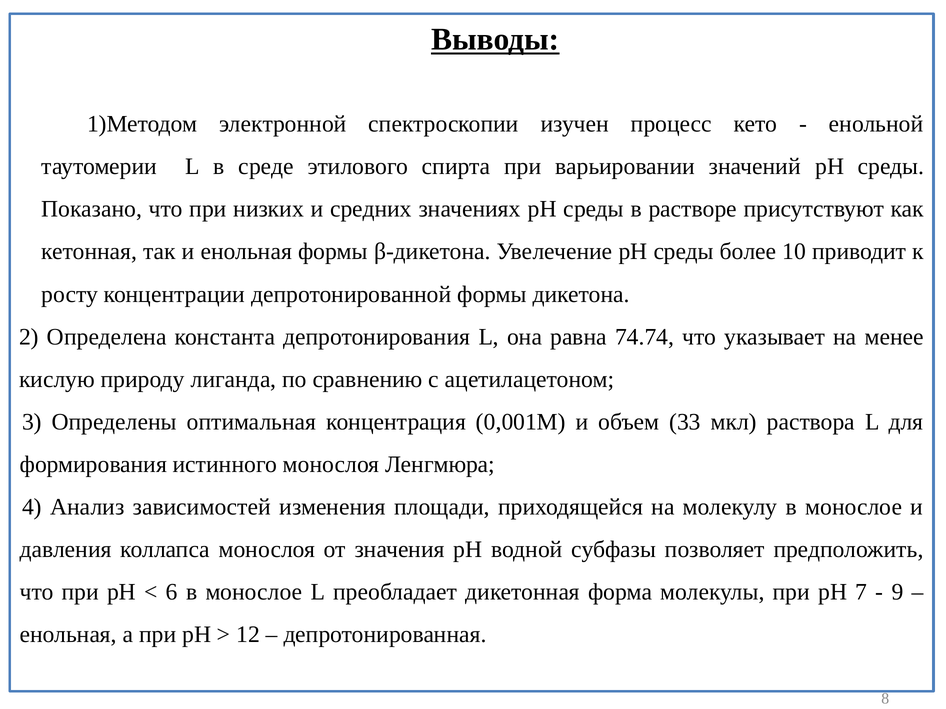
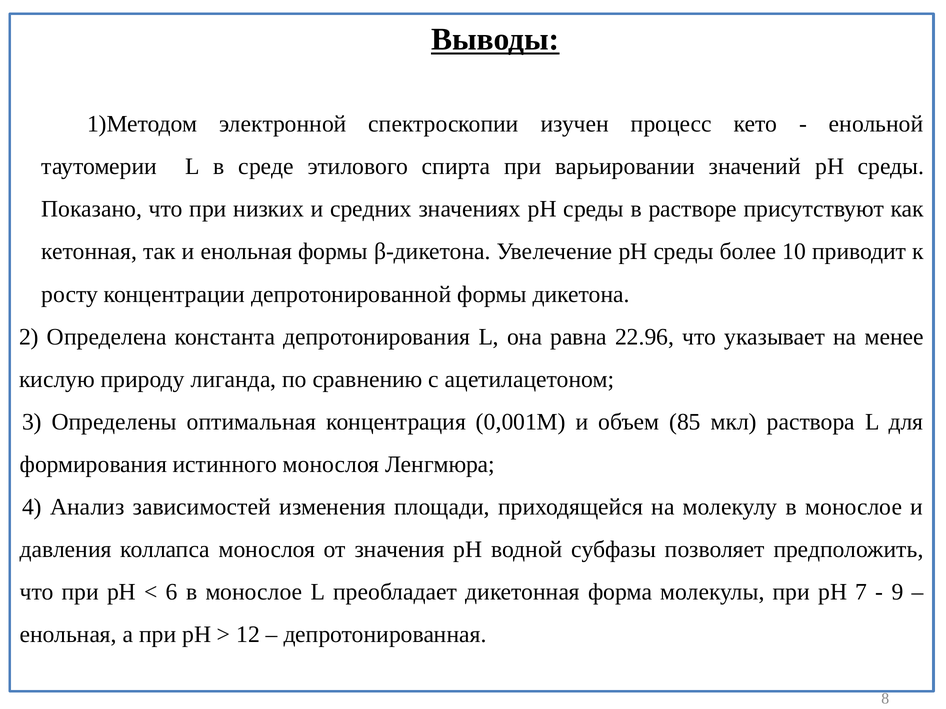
74.74: 74.74 -> 22.96
33: 33 -> 85
